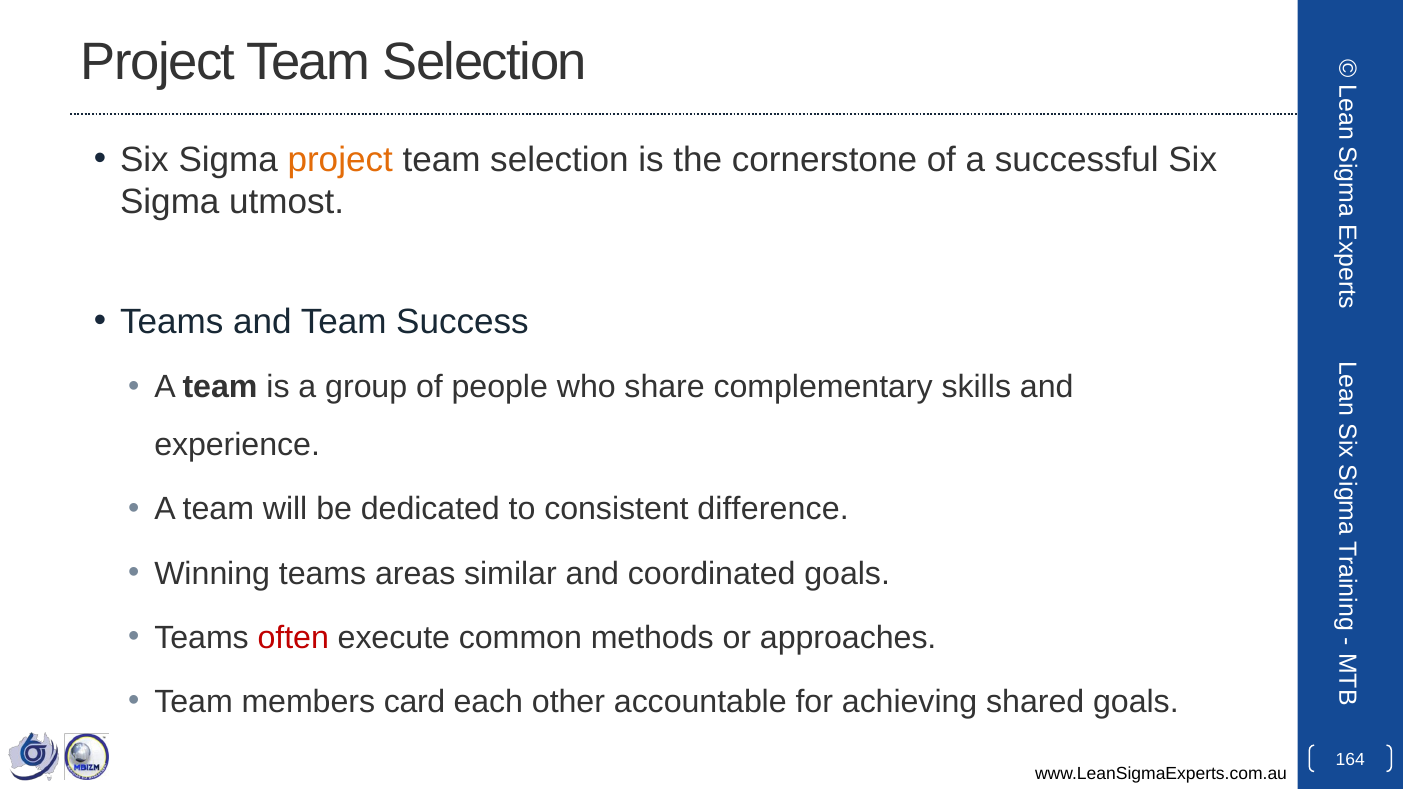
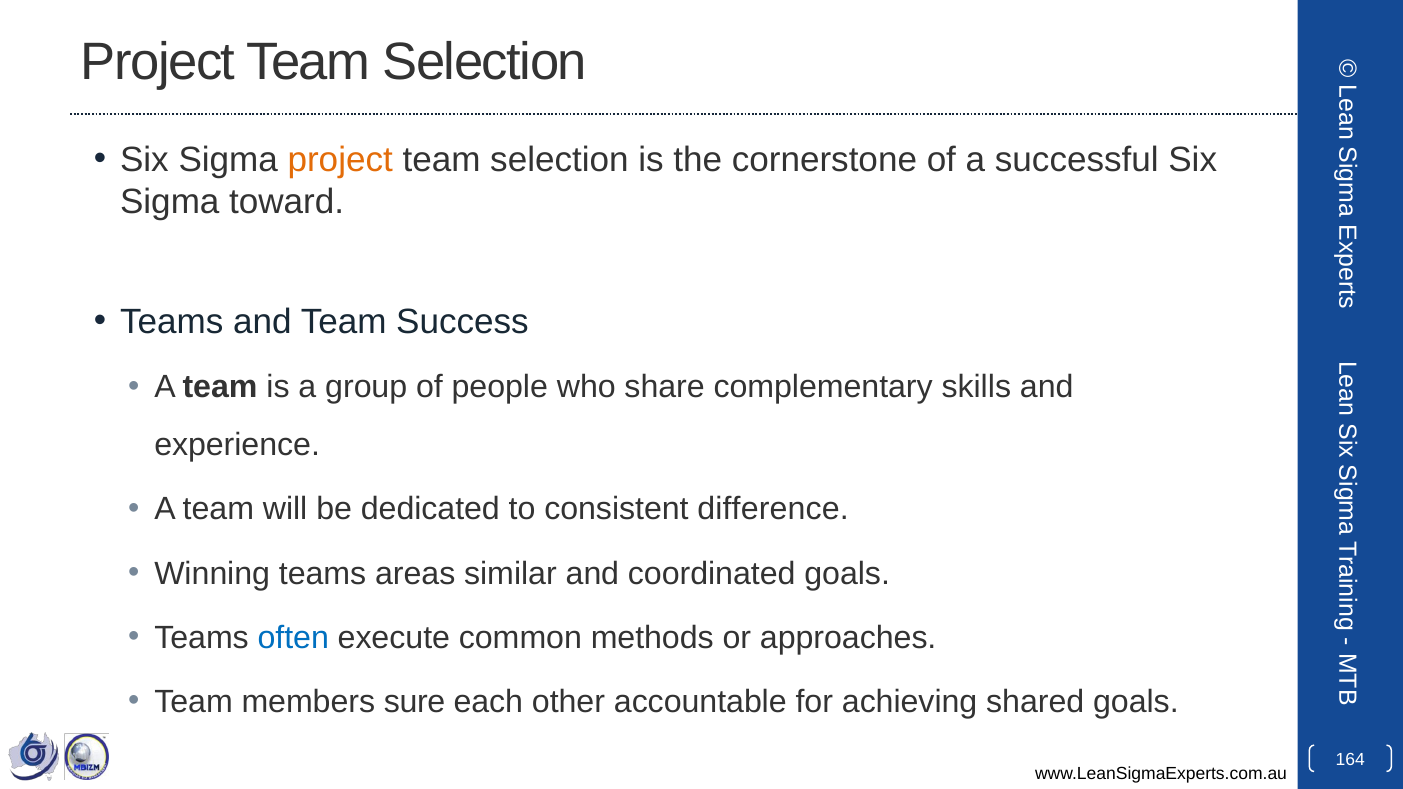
utmost: utmost -> toward
often colour: red -> blue
card: card -> sure
